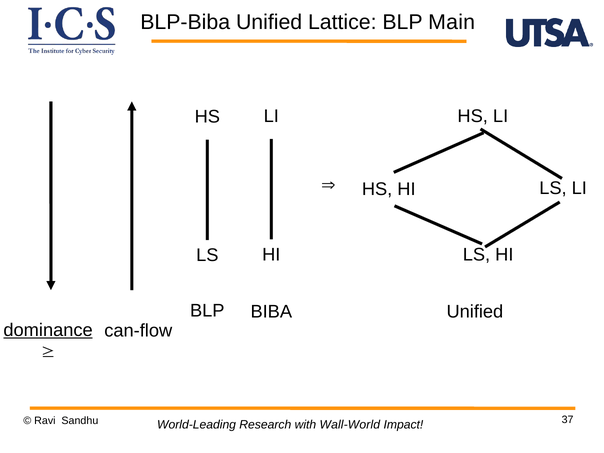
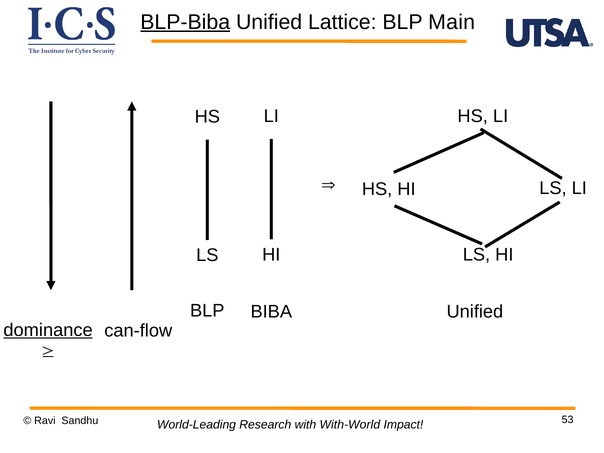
BLP-Biba underline: none -> present
Wall-World: Wall-World -> With-World
37: 37 -> 53
